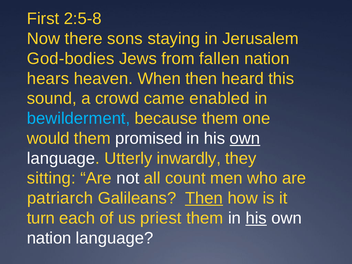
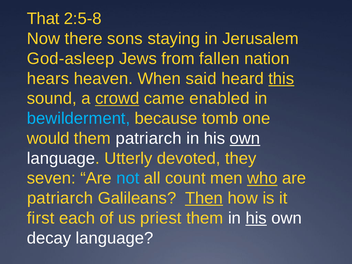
First: First -> That
God-bodies: God-bodies -> God-asleep
When then: then -> said
this underline: none -> present
crowd underline: none -> present
because them: them -> tomb
them promised: promised -> patriarch
inwardly: inwardly -> devoted
sitting: sitting -> seven
not colour: white -> light blue
who underline: none -> present
turn: turn -> first
nation at (49, 238): nation -> decay
